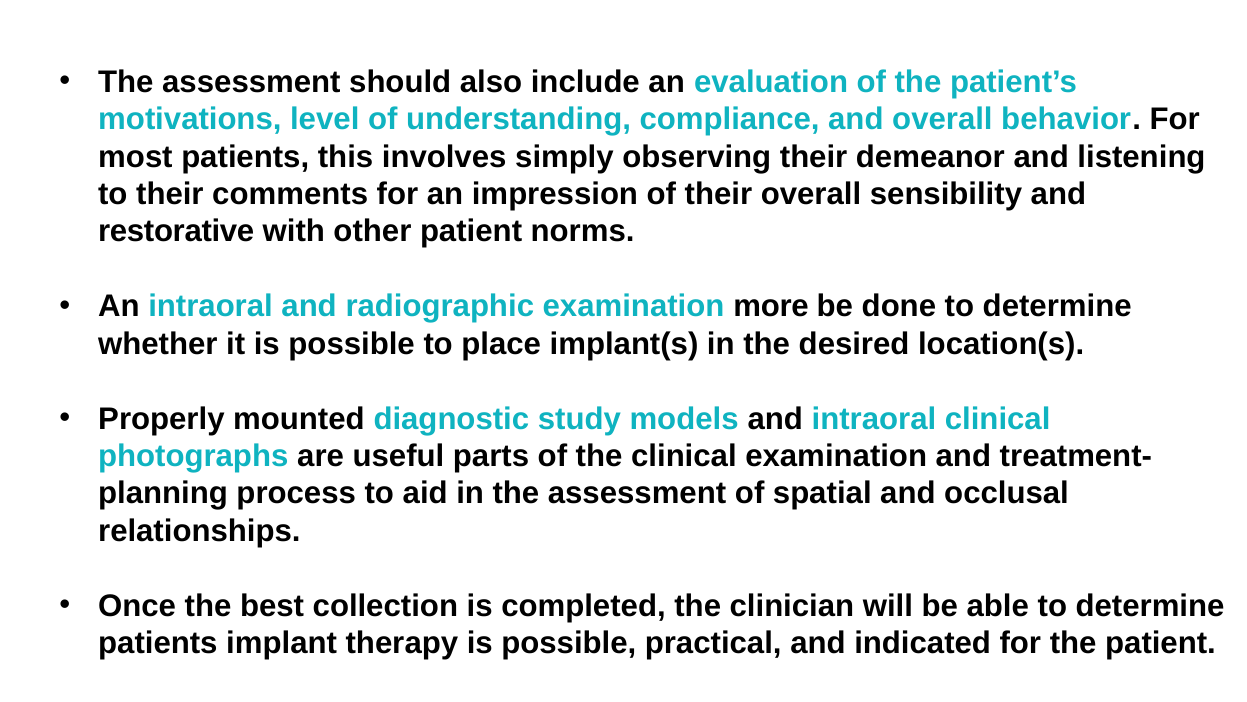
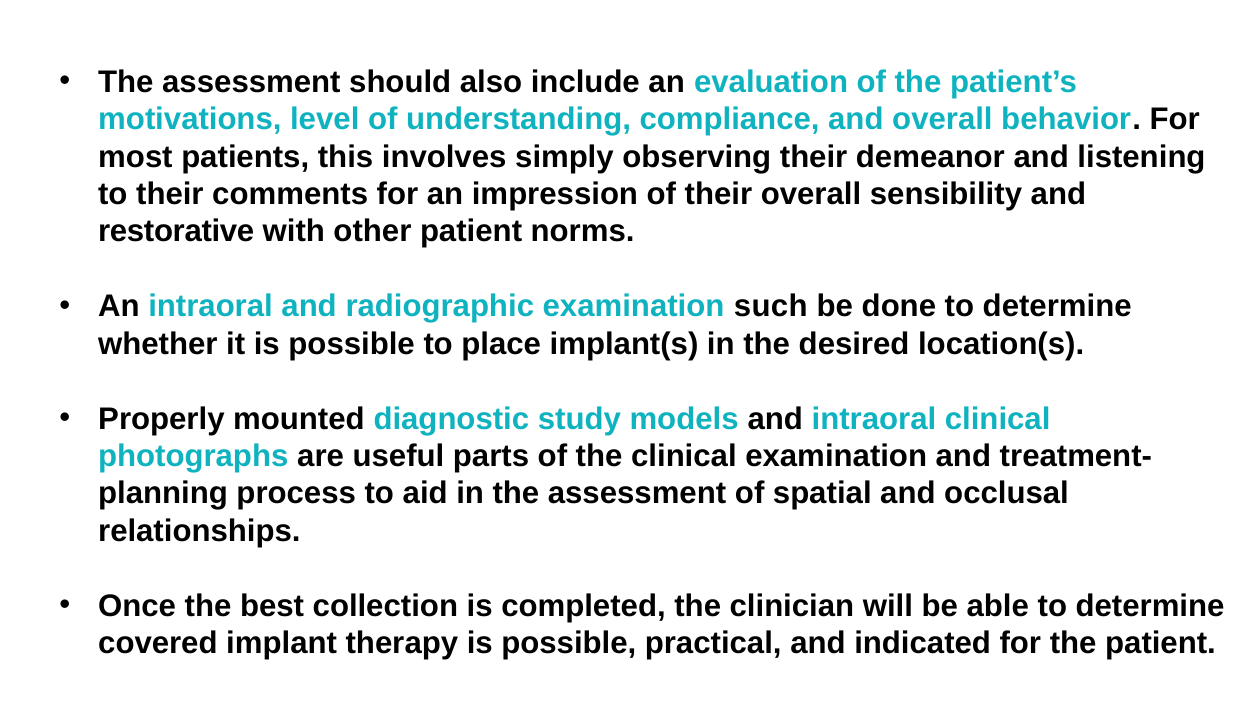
more: more -> such
patients at (158, 643): patients -> covered
